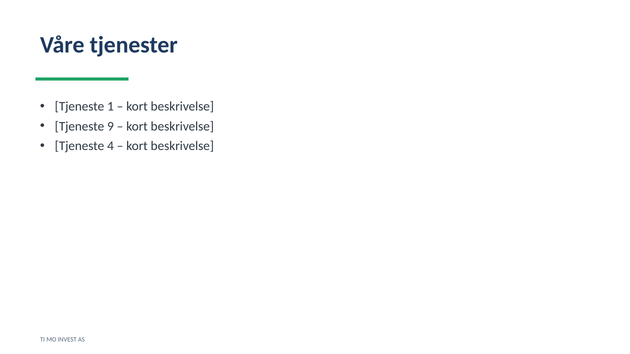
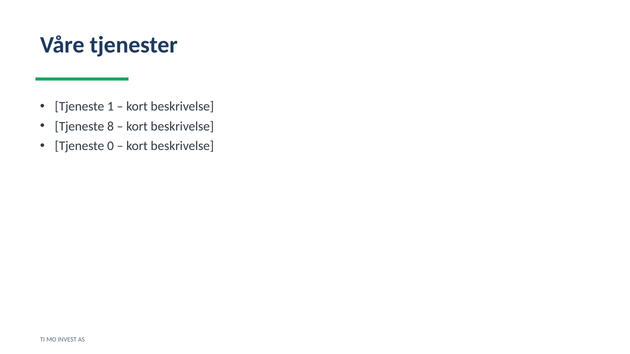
9: 9 -> 8
4: 4 -> 0
